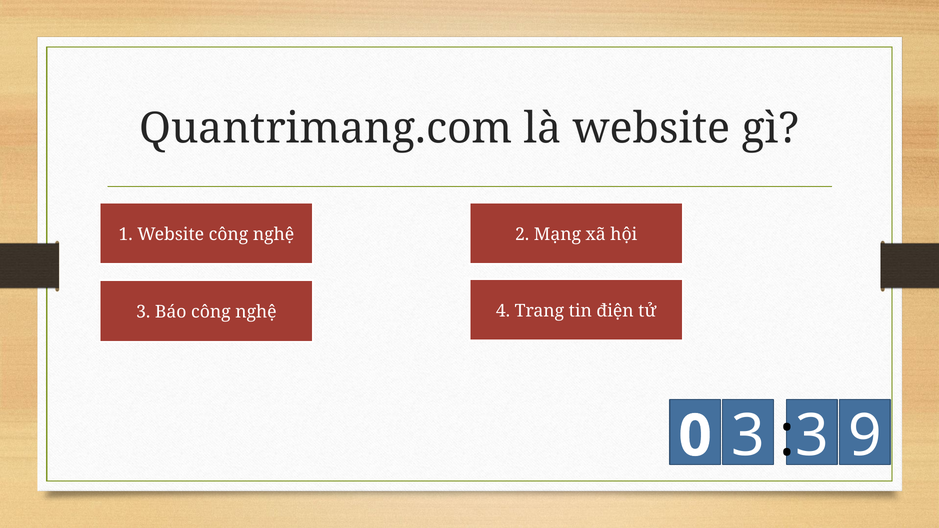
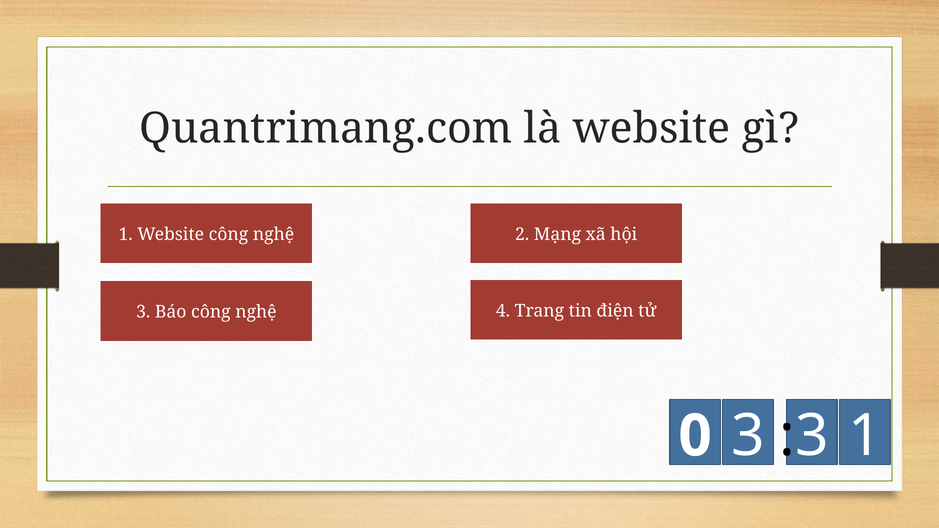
3 9: 9 -> 1
